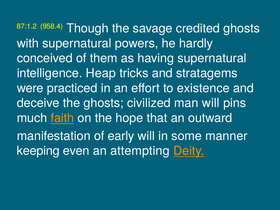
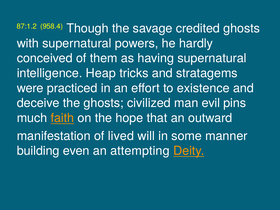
man will: will -> evil
early: early -> lived
keeping: keeping -> building
